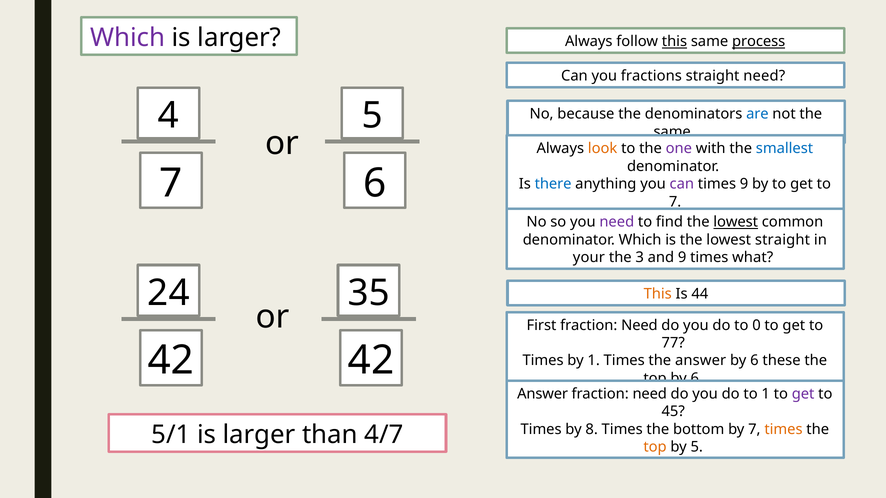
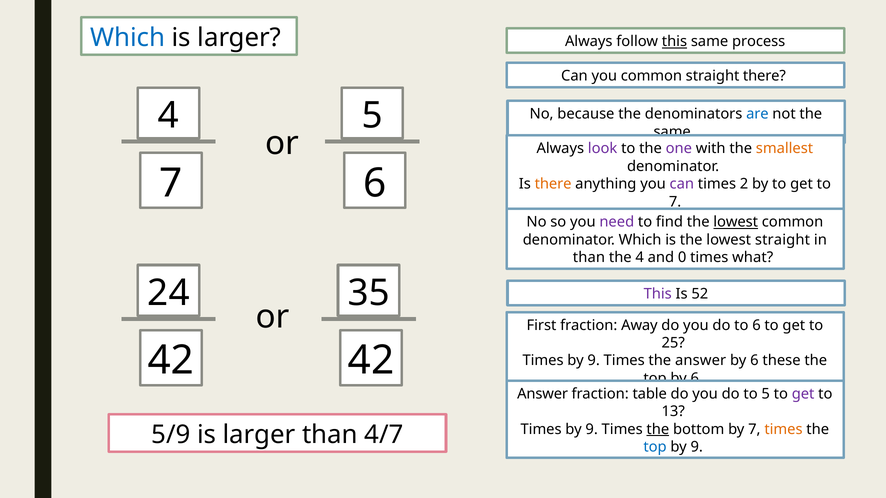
Which at (128, 38) colour: purple -> blue
process underline: present -> none
you fractions: fractions -> common
straight need: need -> there
look colour: orange -> purple
smallest colour: blue -> orange
there at (553, 184) colour: blue -> orange
times 9: 9 -> 2
your at (589, 258): your -> than
the 3: 3 -> 4
and 9: 9 -> 0
This at (658, 294) colour: orange -> purple
44: 44 -> 52
First fraction Need: Need -> Away
to 0: 0 -> 6
77: 77 -> 25
1 at (594, 361): 1 -> 9
need at (650, 394): need -> table
to 1: 1 -> 5
45: 45 -> 13
8 at (592, 430): 8 -> 9
the at (658, 430) underline: none -> present
5/1: 5/1 -> 5/9
top at (655, 447) colour: orange -> blue
5 at (697, 447): 5 -> 9
